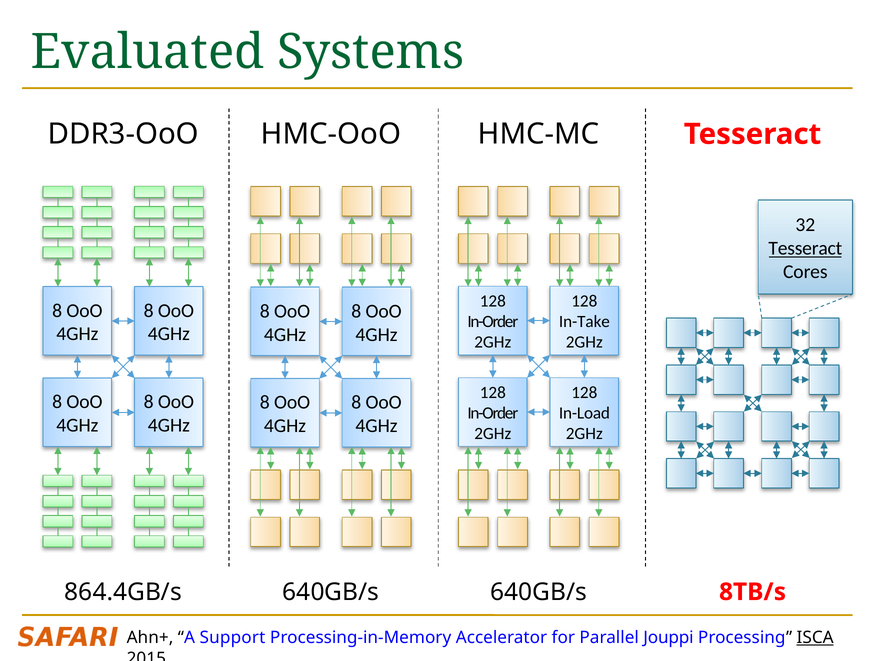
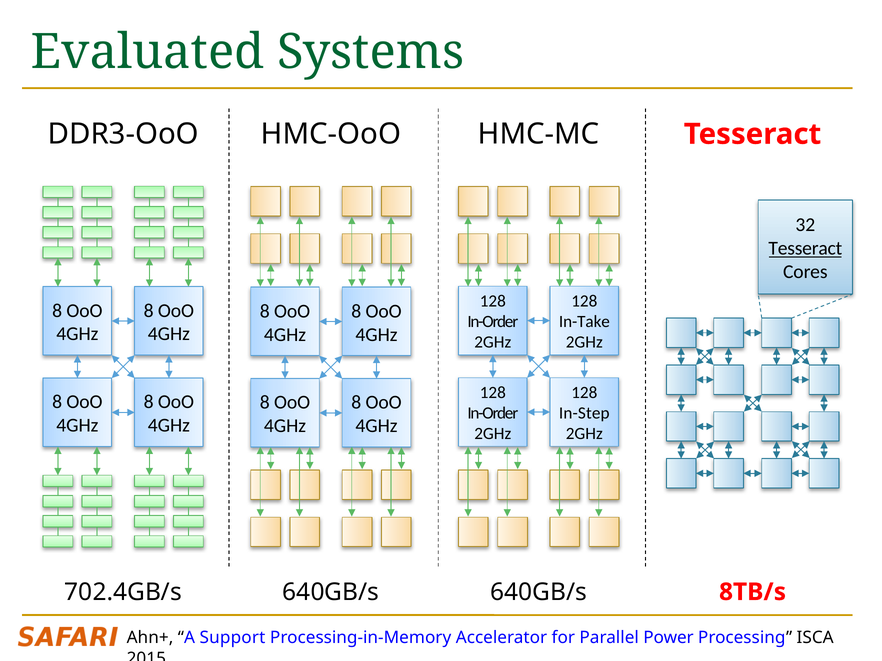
In-Load: In-Load -> In-Step
864.4GB/s: 864.4GB/s -> 702.4GB/s
Jouppi: Jouppi -> Power
ISCA underline: present -> none
